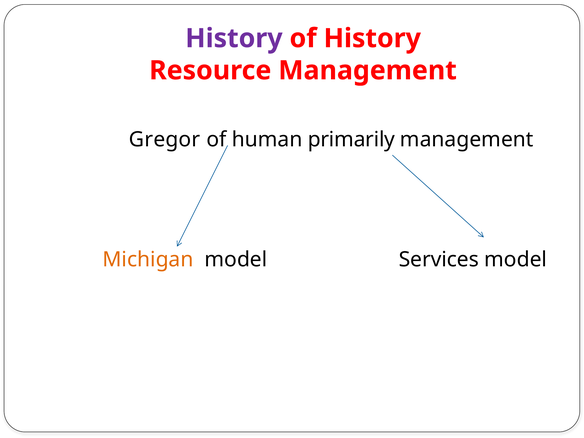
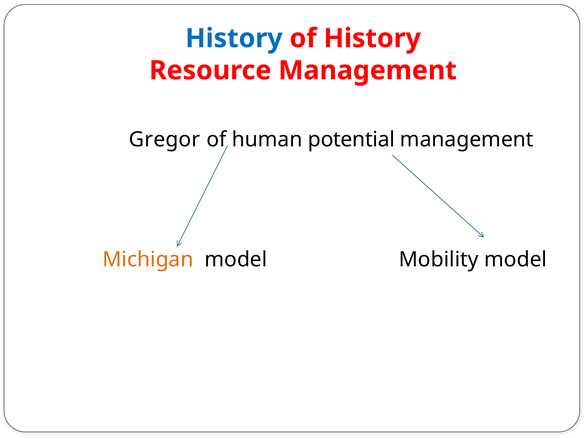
History at (234, 38) colour: purple -> blue
primarily: primarily -> potential
Services: Services -> Mobility
